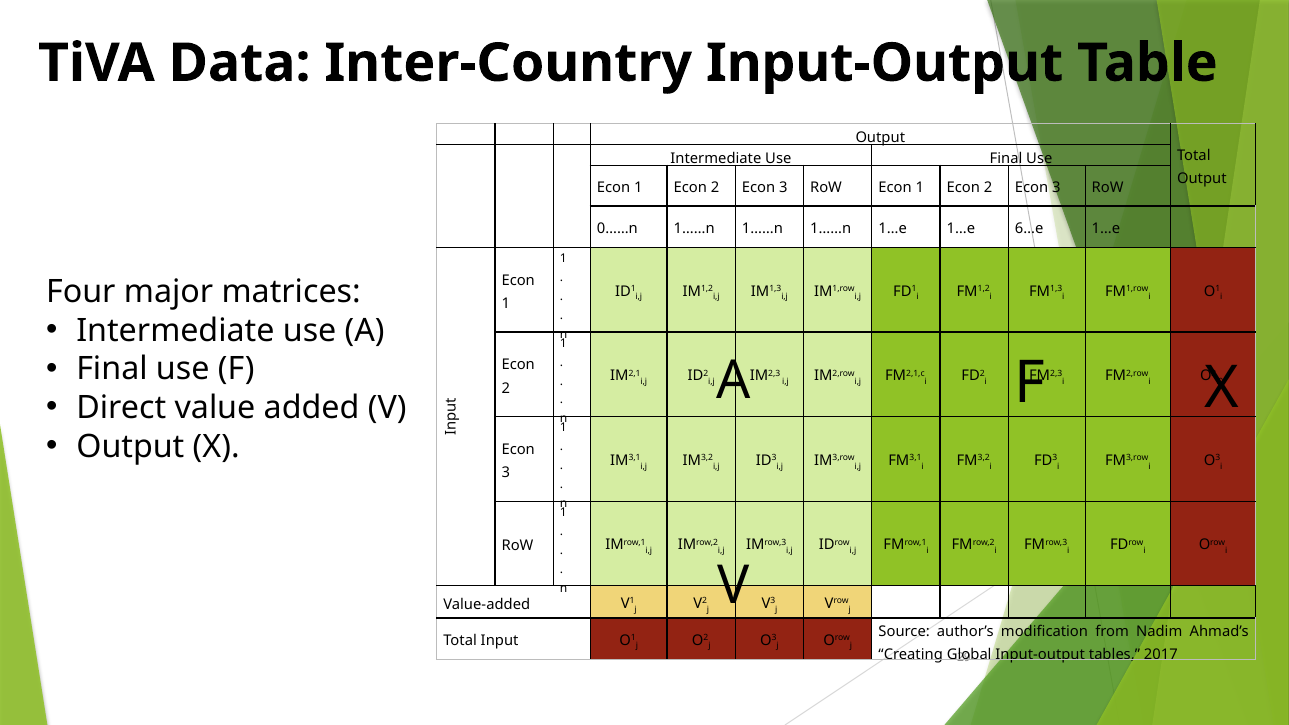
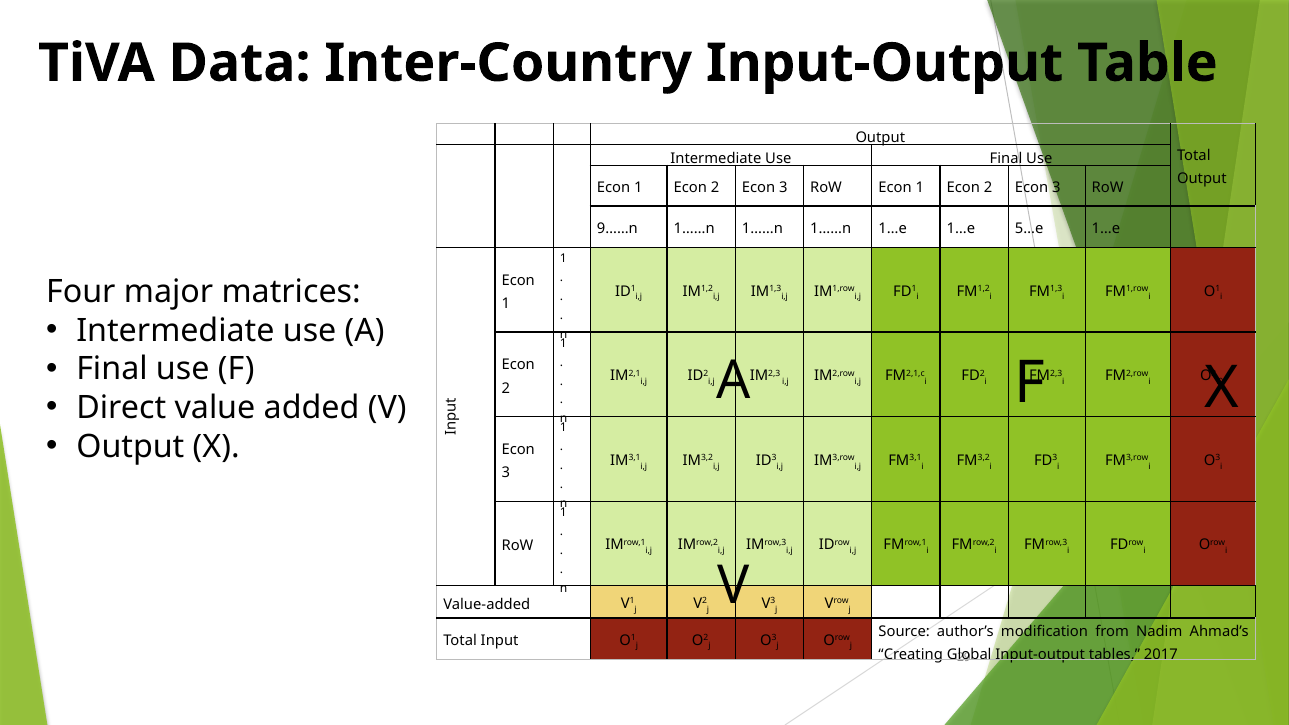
0……n: 0……n -> 9……n
6…e: 6…e -> 5…e
